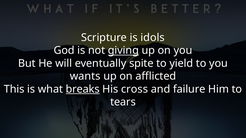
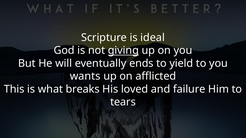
idols: idols -> ideal
spite: spite -> ends
breaks underline: present -> none
cross: cross -> loved
